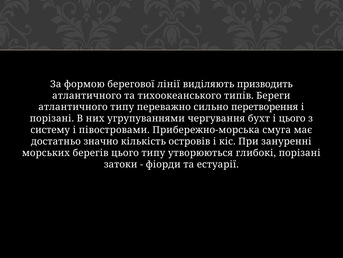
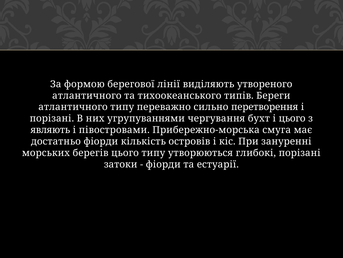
призводить: призводить -> утвореного
систему: систему -> являють
достатньо значно: значно -> фіорди
